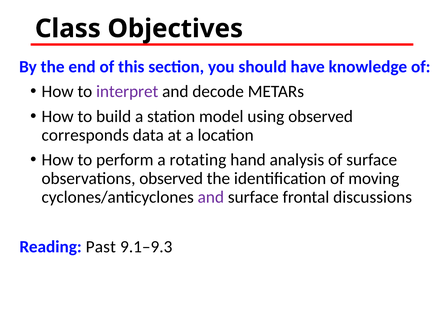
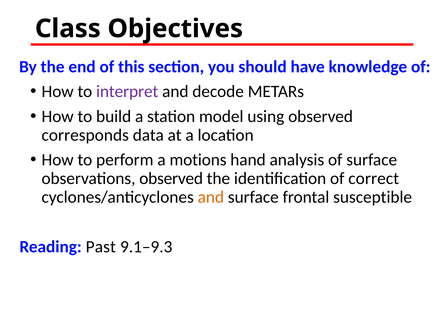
rotating: rotating -> motions
moving: moving -> correct
and at (211, 197) colour: purple -> orange
discussions: discussions -> susceptible
